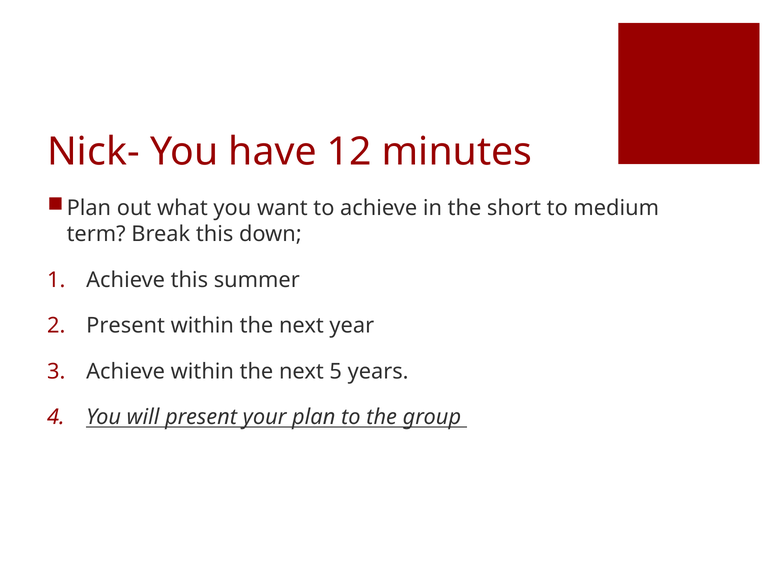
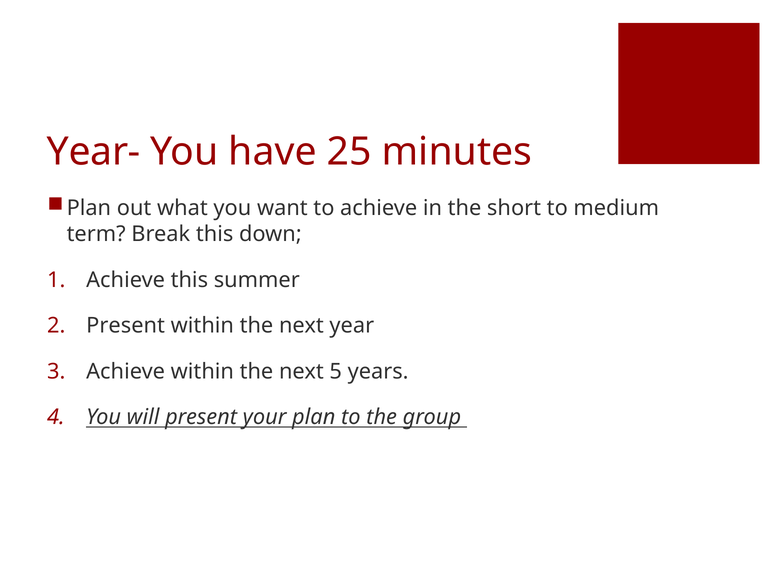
Nick-: Nick- -> Year-
12: 12 -> 25
